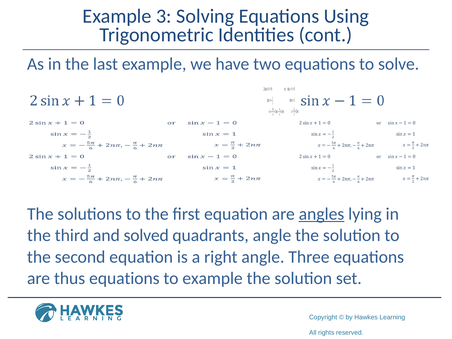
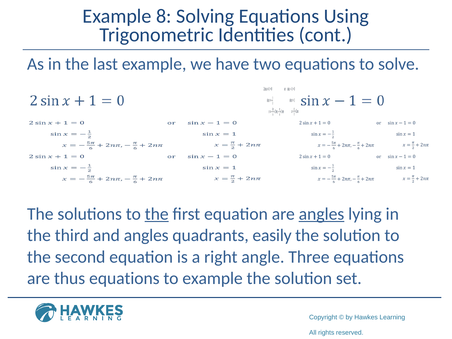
3: 3 -> 8
the at (157, 214) underline: none -> present
and solved: solved -> angles
quadrants angle: angle -> easily
